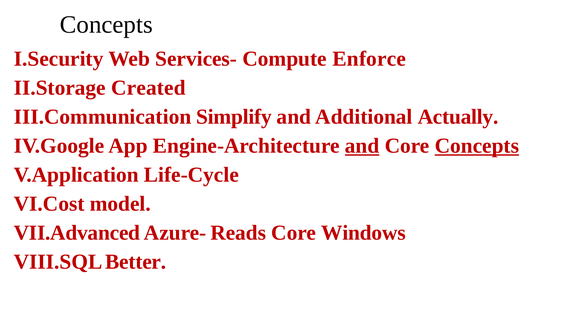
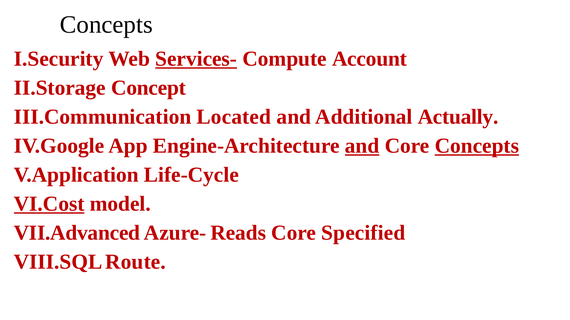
Services- underline: none -> present
Enforce: Enforce -> Account
Created: Created -> Concept
Simplify: Simplify -> Located
VI.Cost underline: none -> present
Windows: Windows -> Specified
Better: Better -> Route
